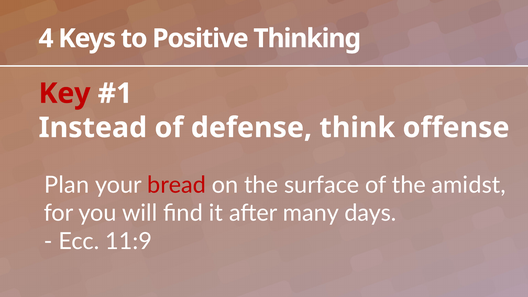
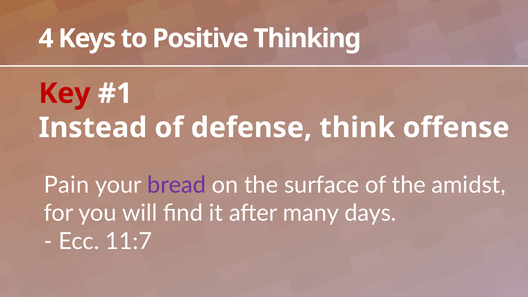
Plan: Plan -> Pain
bread colour: red -> purple
11:9: 11:9 -> 11:7
